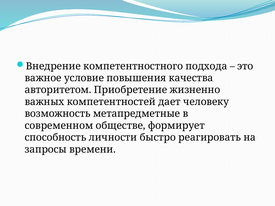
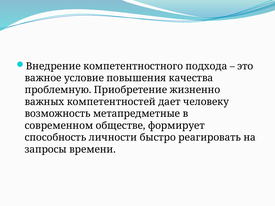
авторитетом: авторитетом -> проблемную
